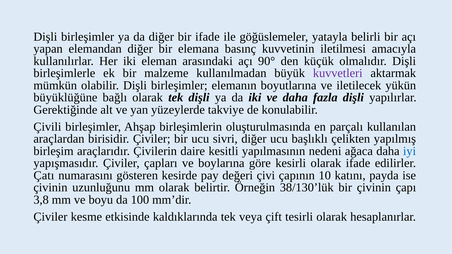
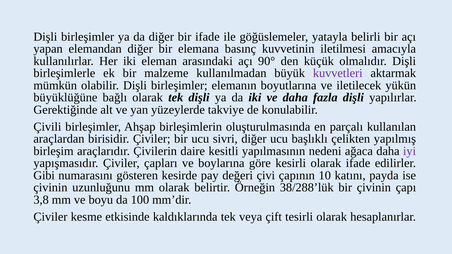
iyi colour: blue -> purple
Çatı: Çatı -> Gibi
38/130’lük: 38/130’lük -> 38/288’lük
